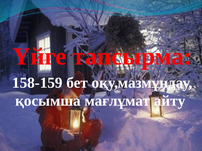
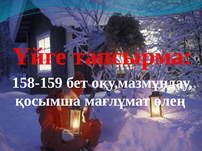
айту: айту -> өлең
